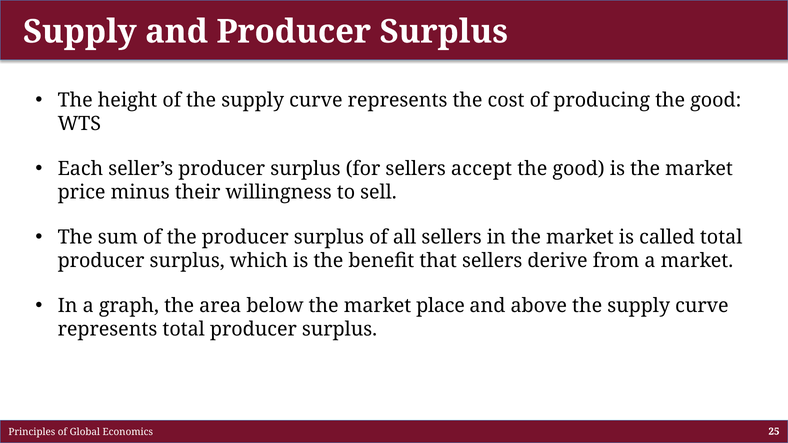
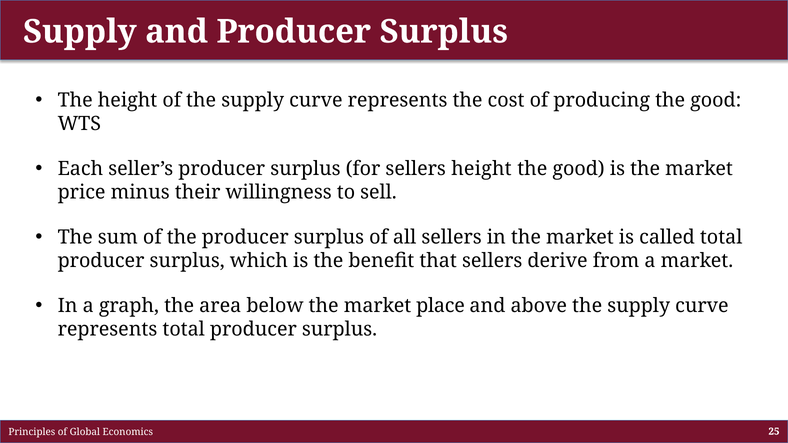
sellers accept: accept -> height
